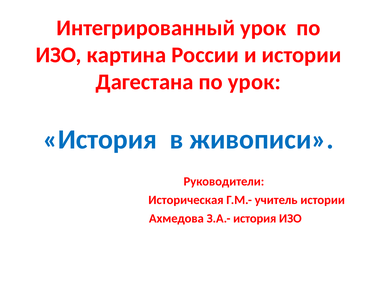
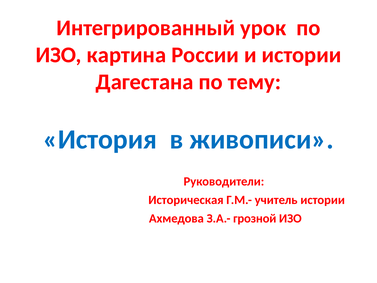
по урок: урок -> тему
З.А.- история: история -> грозной
